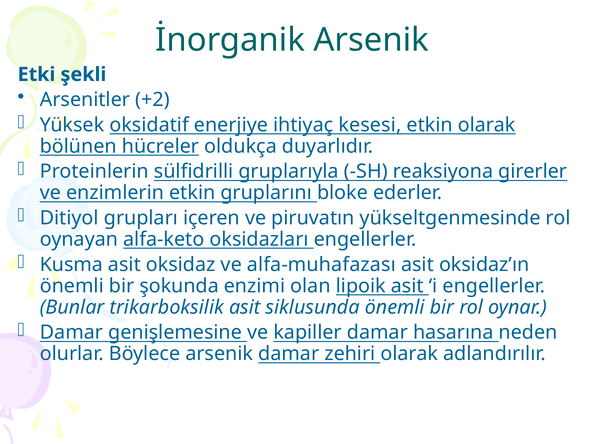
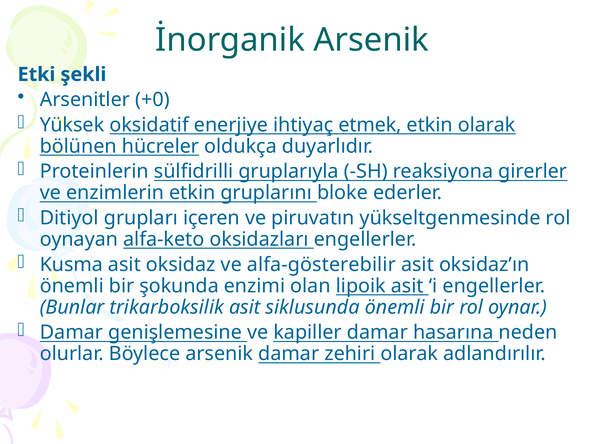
+2: +2 -> +0
kesesi: kesesi -> etmek
alfa-muhafazası: alfa-muhafazası -> alfa-gösterebilir
